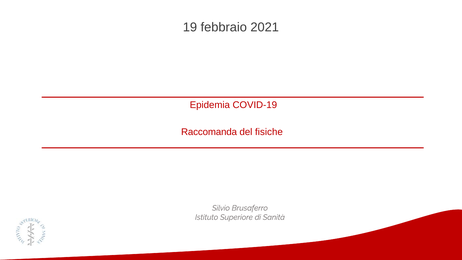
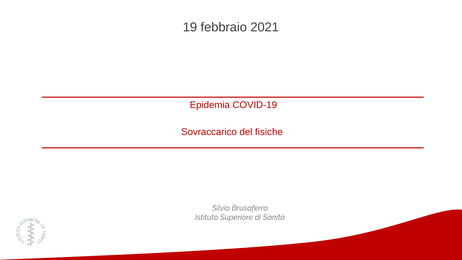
Raccomanda: Raccomanda -> Sovraccarico
